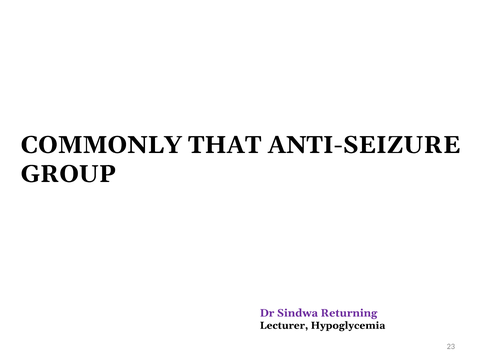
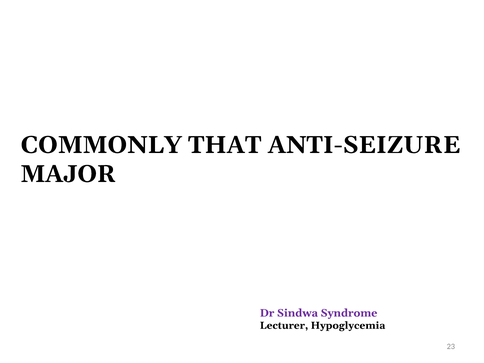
GROUP: GROUP -> MAJOR
Returning: Returning -> Syndrome
